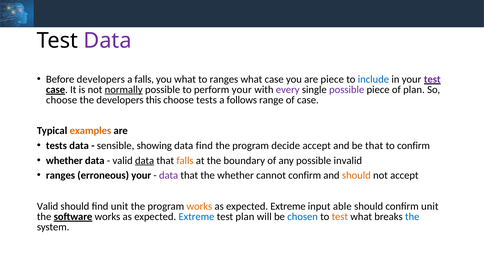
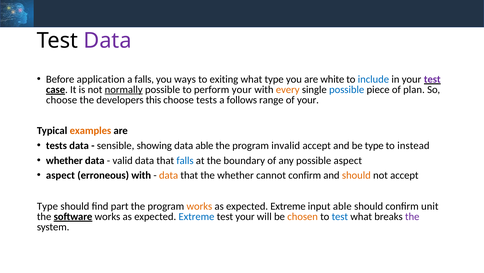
Before developers: developers -> application
you what: what -> ways
to ranges: ranges -> exiting
what case: case -> type
are piece: piece -> white
every colour: purple -> orange
possible at (347, 89) colour: purple -> blue
of case: case -> your
data find: find -> able
decide: decide -> invalid
be that: that -> type
to confirm: confirm -> instead
data at (145, 160) underline: present -> none
falls at (185, 160) colour: orange -> blue
possible invalid: invalid -> aspect
ranges at (60, 175): ranges -> aspect
erroneous your: your -> with
data at (169, 175) colour: purple -> orange
Valid at (48, 206): Valid -> Type
find unit: unit -> part
test plan: plan -> your
chosen colour: blue -> orange
test at (340, 216) colour: orange -> blue
the at (412, 216) colour: blue -> purple
